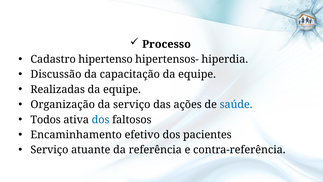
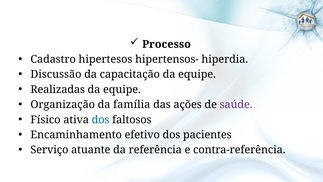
hipertenso: hipertenso -> hipertesos
da serviço: serviço -> família
saúde colour: blue -> purple
Todos: Todos -> Físico
